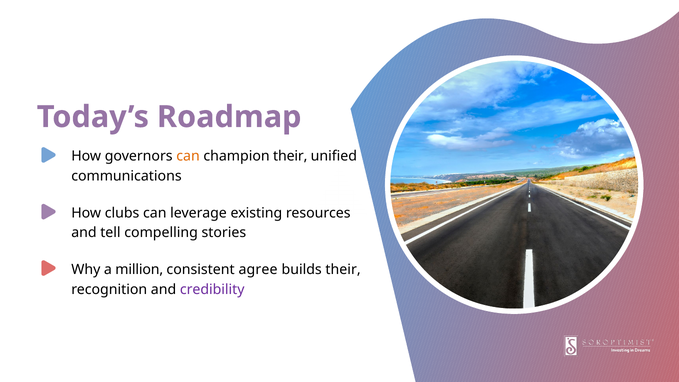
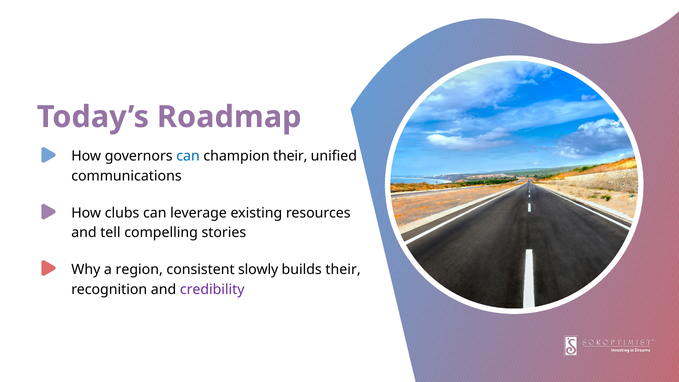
can at (188, 156) colour: orange -> blue
million: million -> region
agree: agree -> slowly
